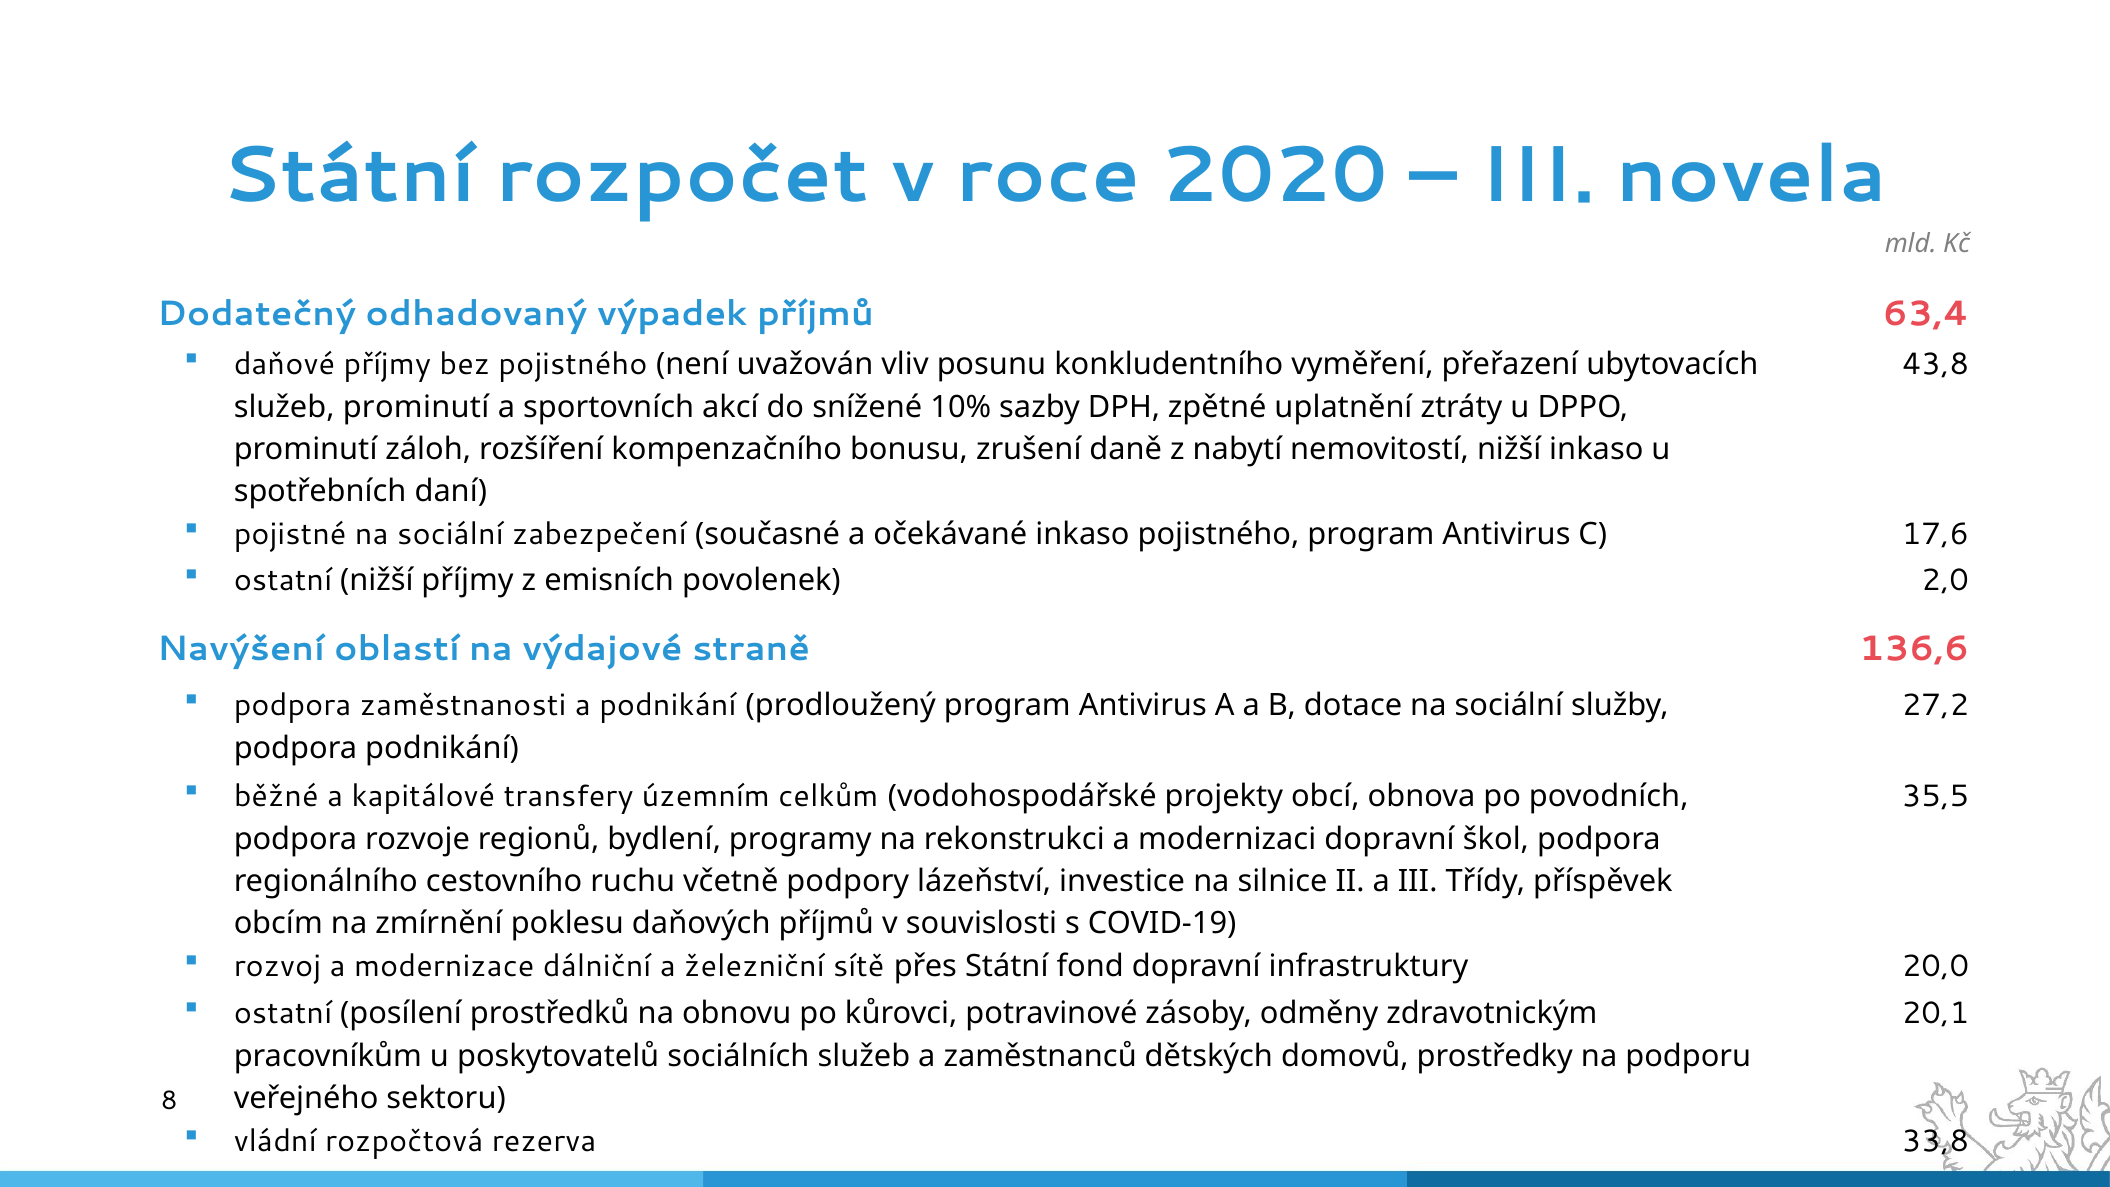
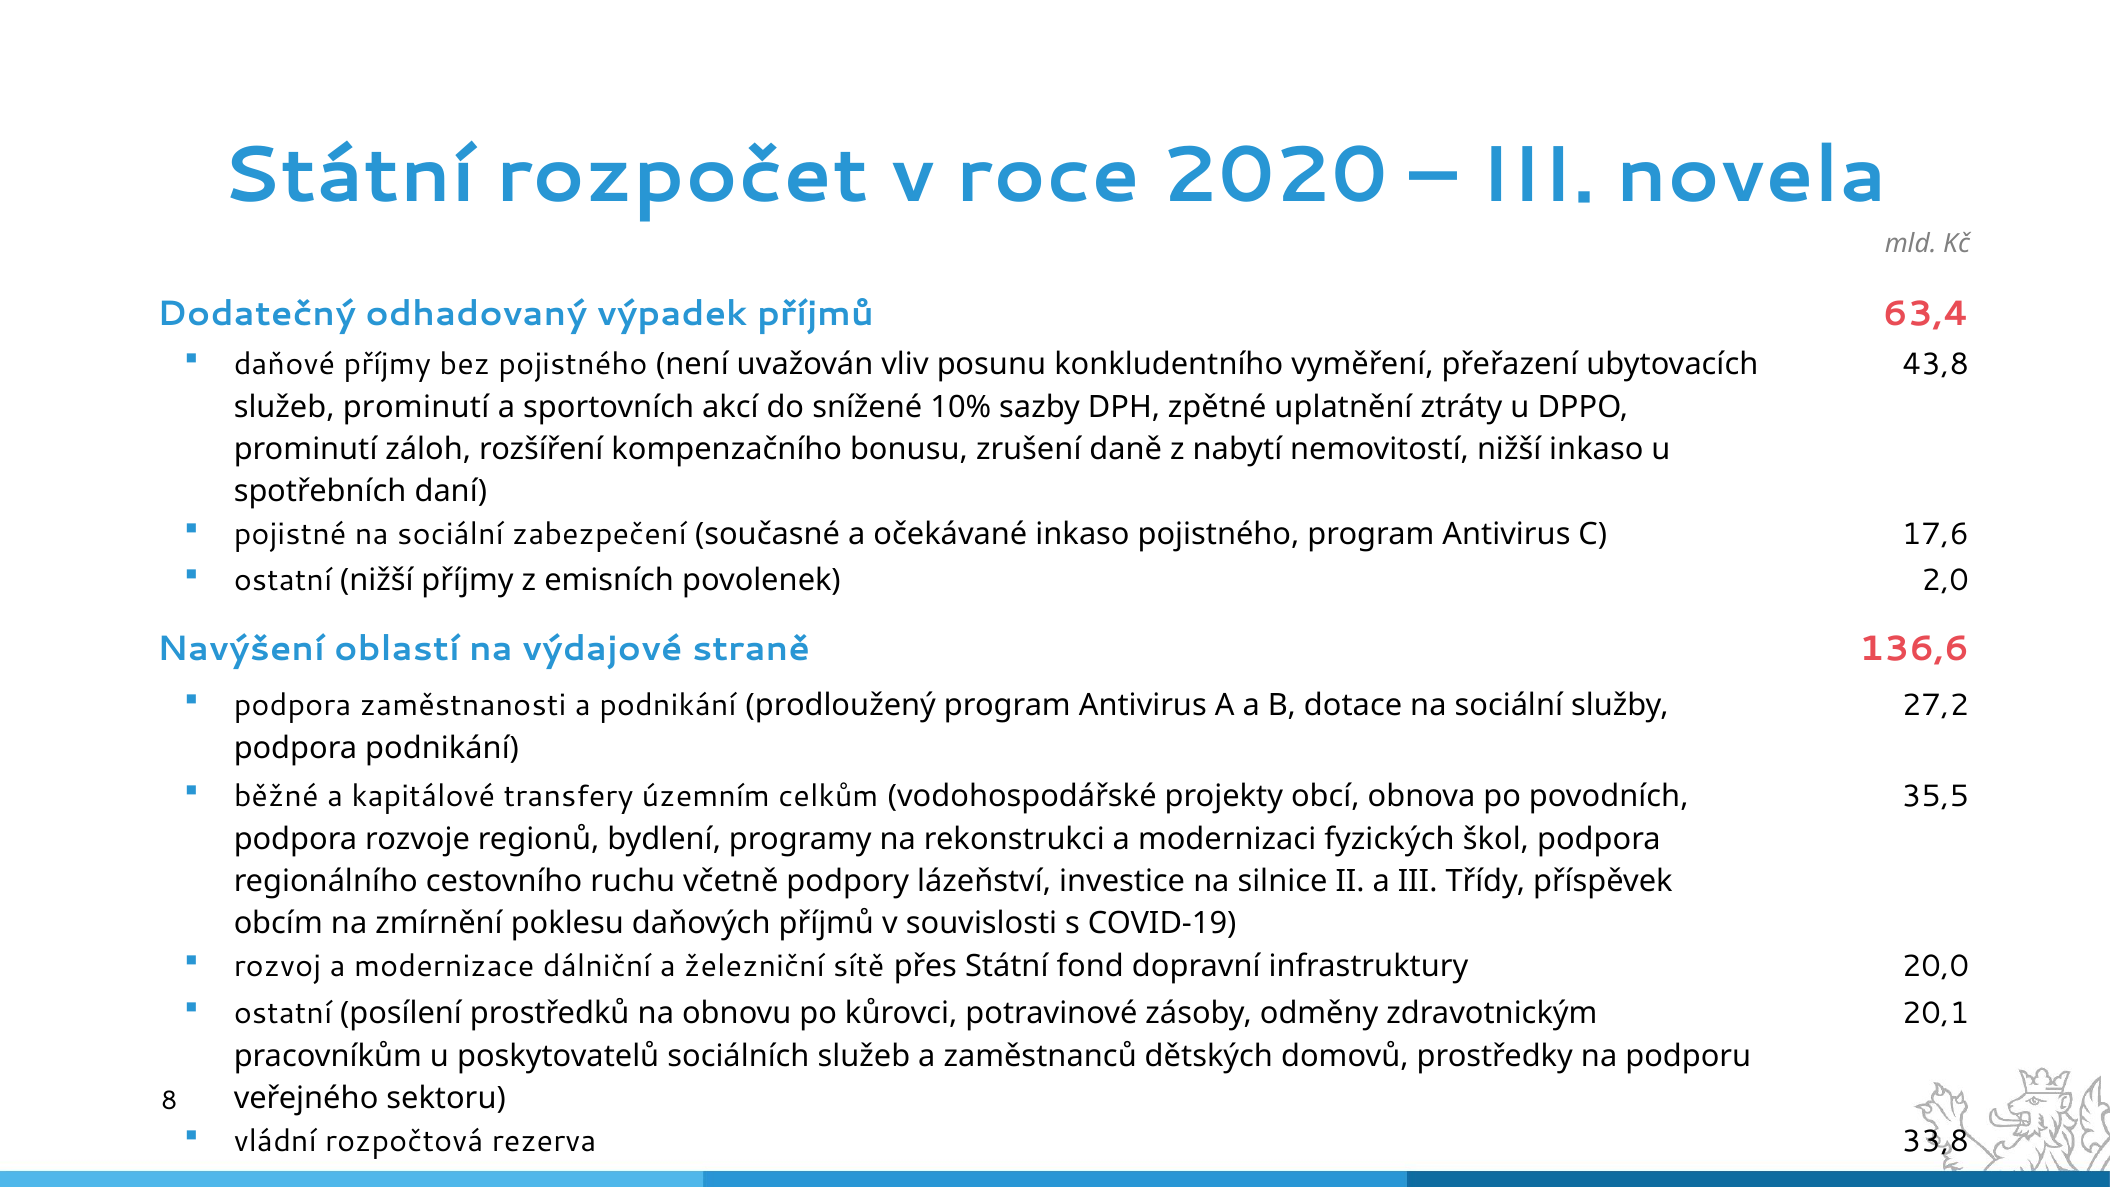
modernizaci dopravní: dopravní -> fyzických
